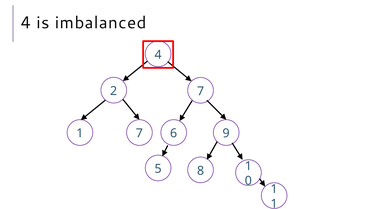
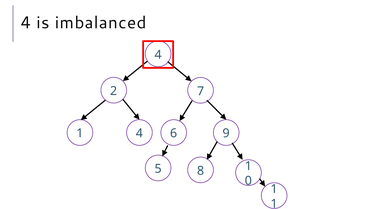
1 7: 7 -> 4
